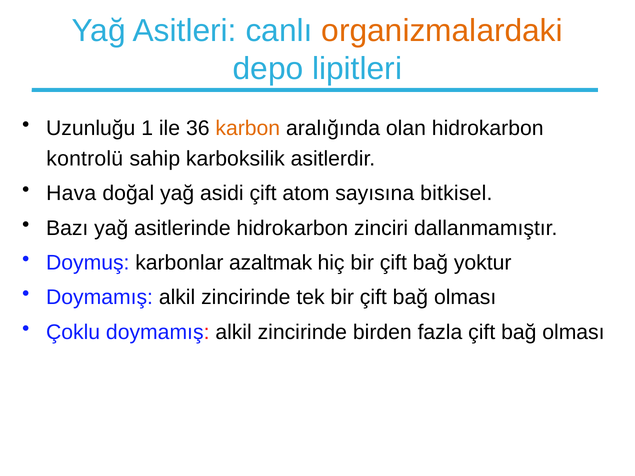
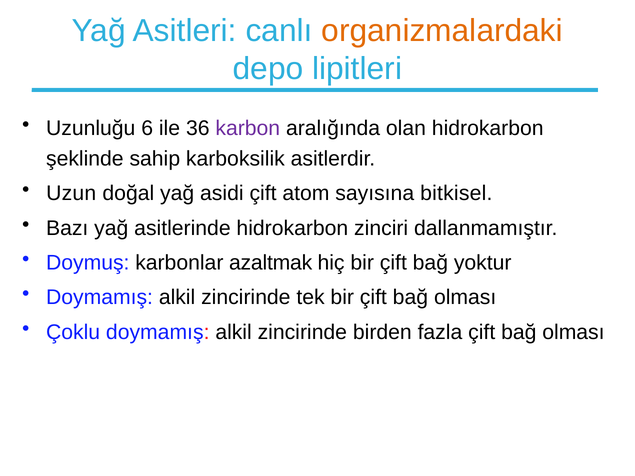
1: 1 -> 6
karbon colour: orange -> purple
kontrolü: kontrolü -> şeklinde
Hava: Hava -> Uzun
